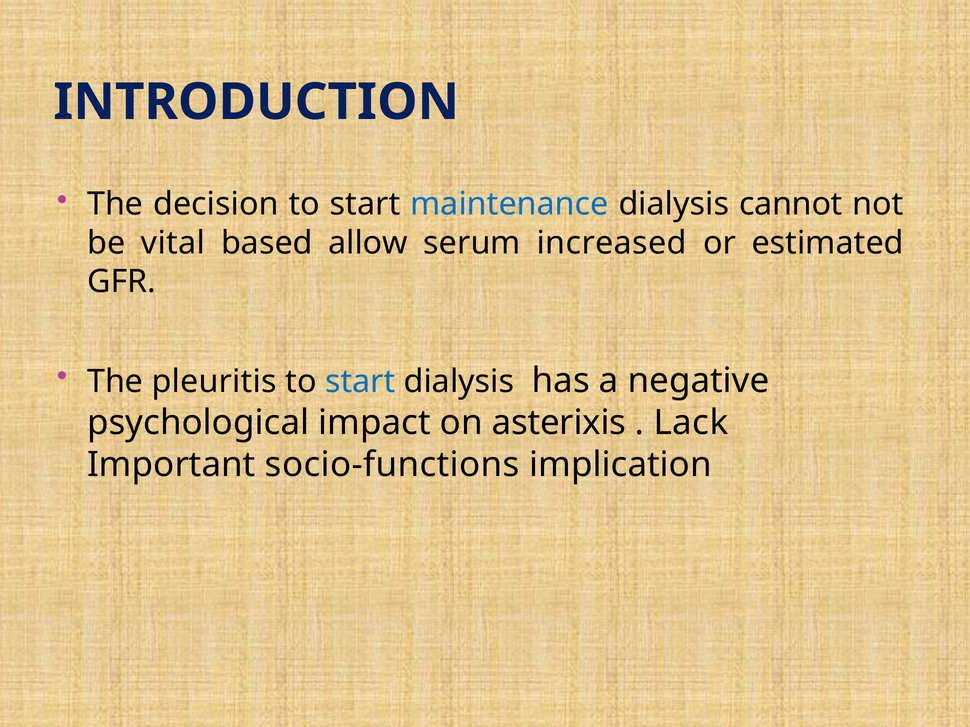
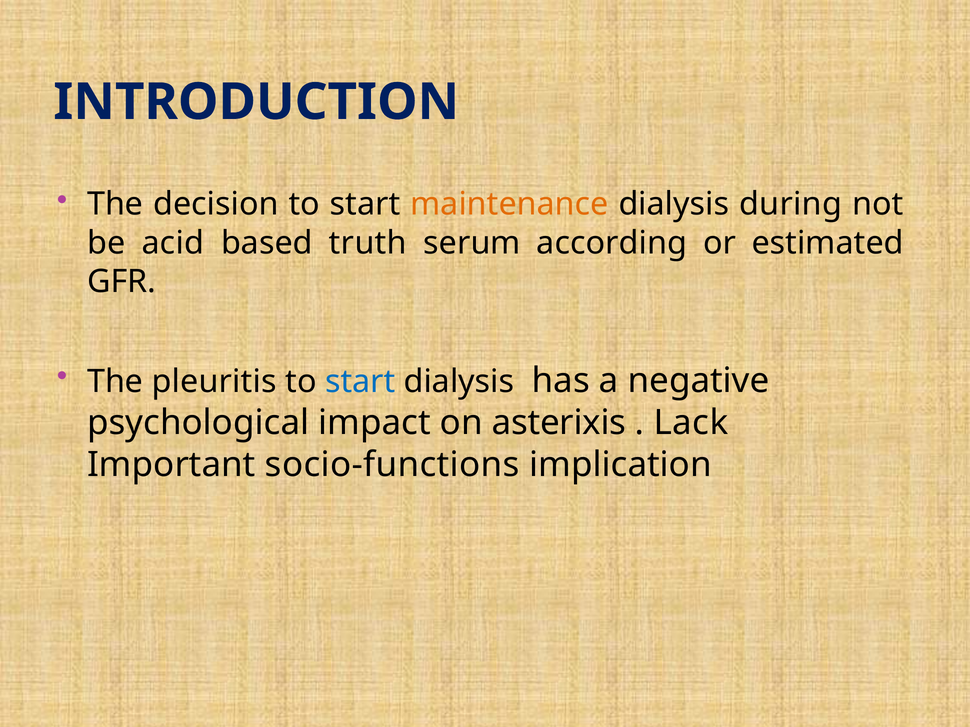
maintenance colour: blue -> orange
cannot: cannot -> during
vital: vital -> acid
allow: allow -> truth
increased: increased -> according
